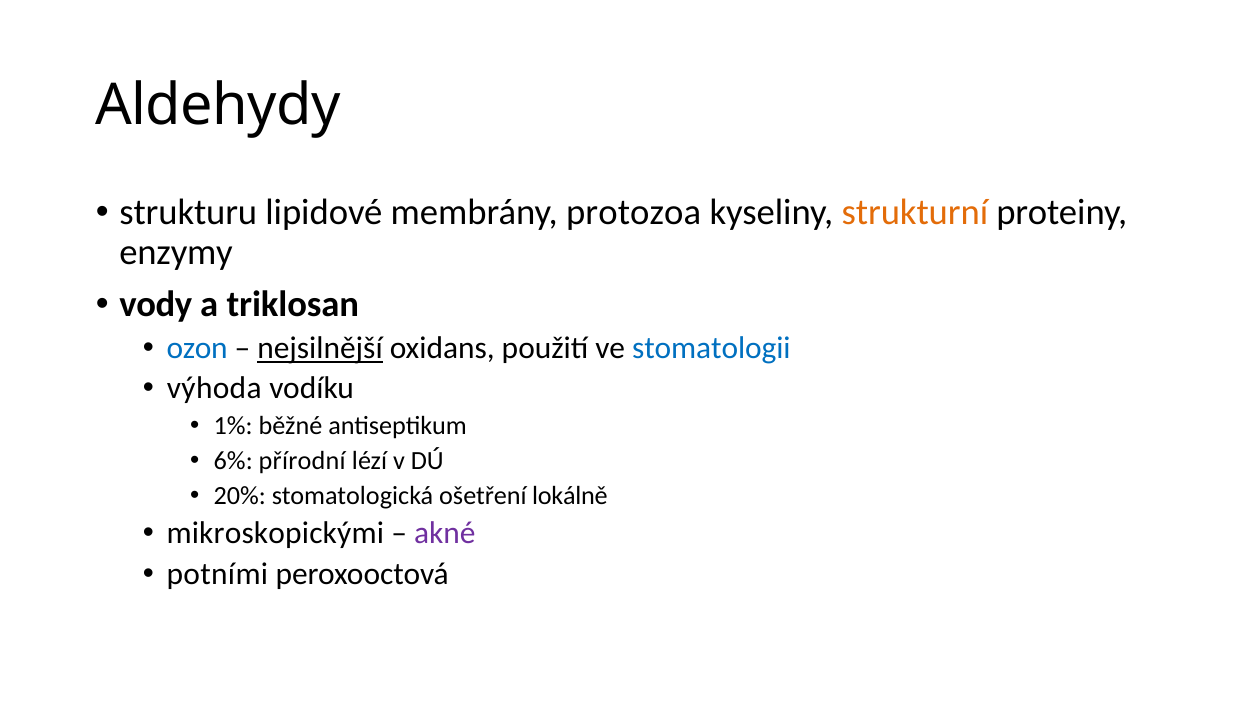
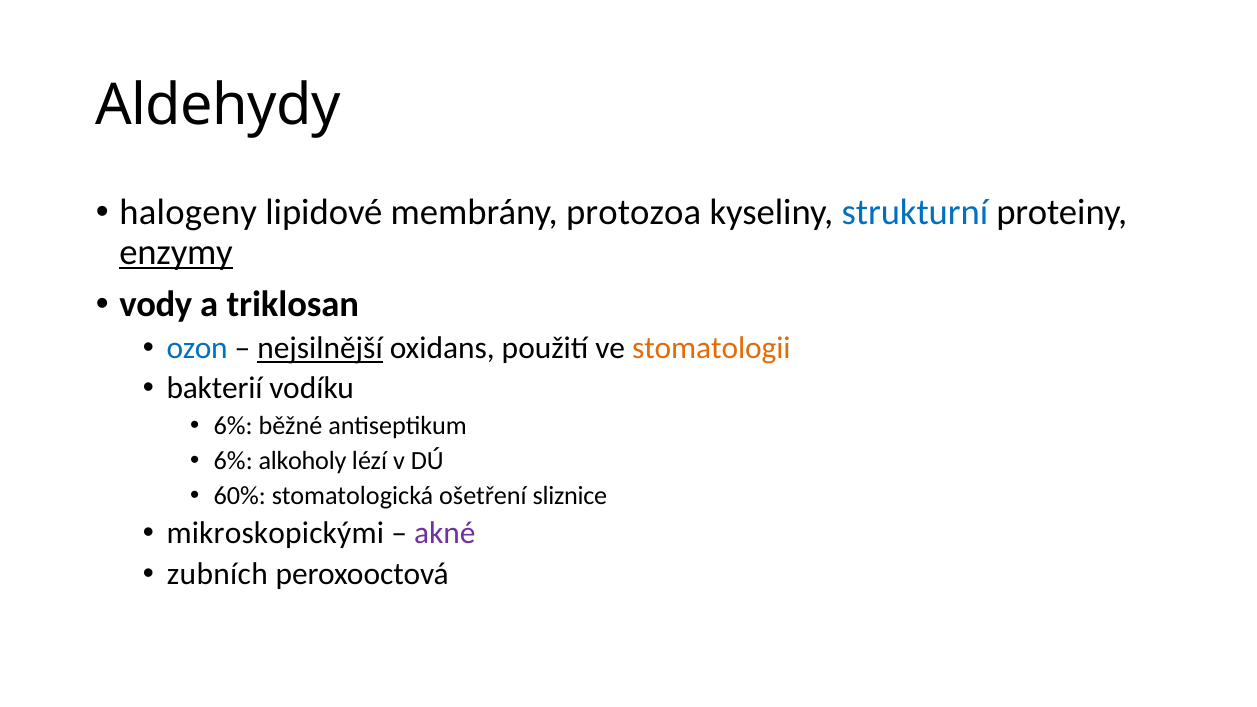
strukturu: strukturu -> halogeny
strukturní colour: orange -> blue
enzymy underline: none -> present
stomatologii colour: blue -> orange
výhoda: výhoda -> bakterií
1% at (233, 426): 1% -> 6%
přírodní: přírodní -> alkoholy
20%: 20% -> 60%
lokálně: lokálně -> sliznice
potními: potními -> zubních
